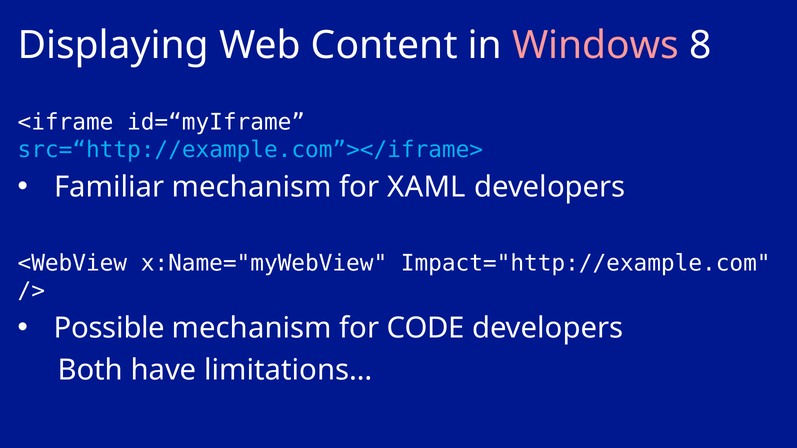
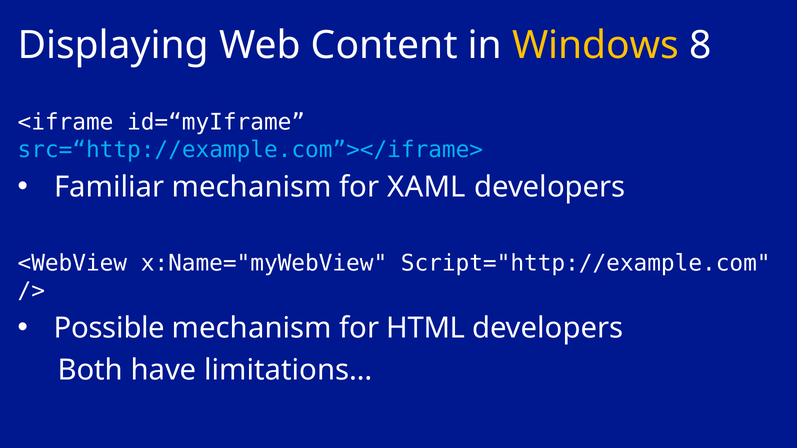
Windows colour: pink -> yellow
Impact="http://example.com: Impact="http://example.com -> Script="http://example.com
CODE: CODE -> HTML
